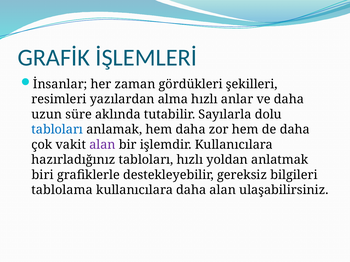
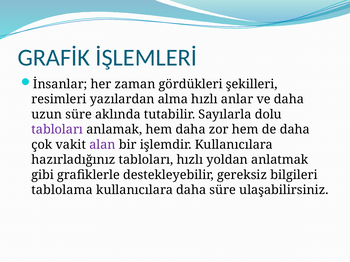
tabloları at (57, 130) colour: blue -> purple
biri: biri -> gibi
daha alan: alan -> süre
